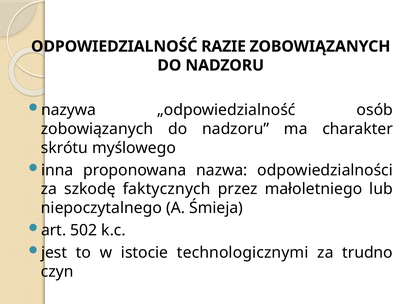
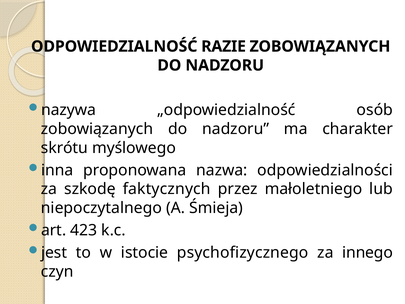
502: 502 -> 423
technologicznymi: technologicznymi -> psychofizycznego
trudno: trudno -> innego
